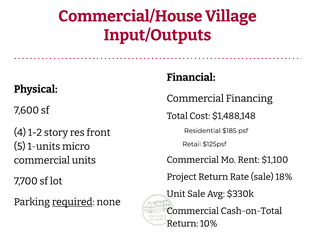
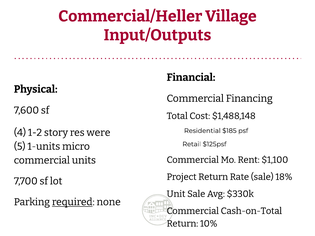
Commercial/House: Commercial/House -> Commercial/Heller
front: front -> were
